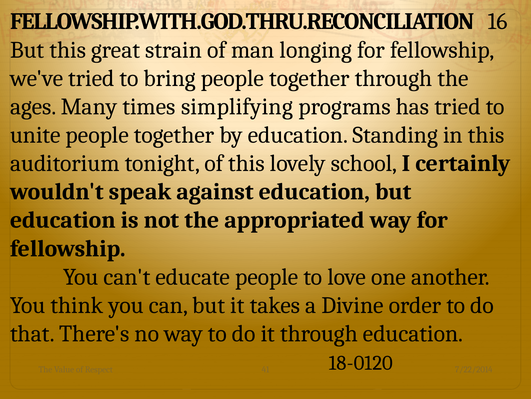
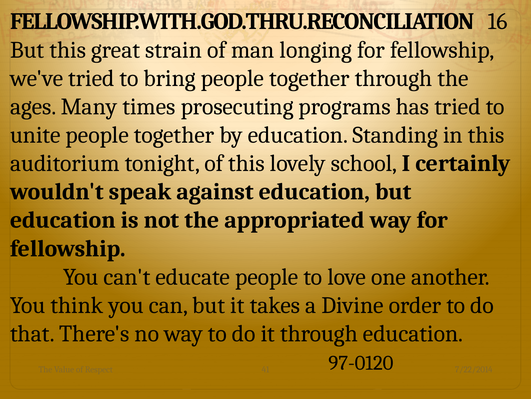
simplifying: simplifying -> prosecuting
18-0120: 18-0120 -> 97-0120
